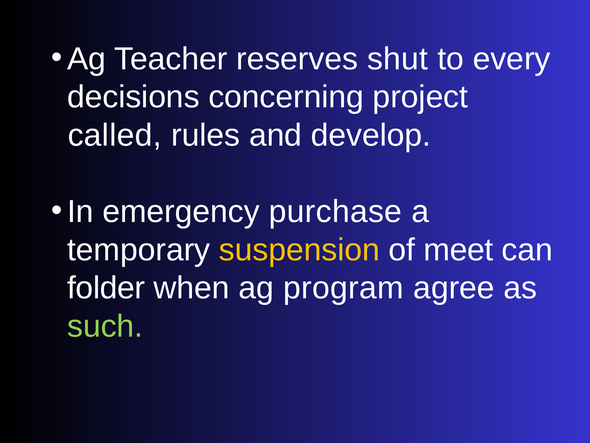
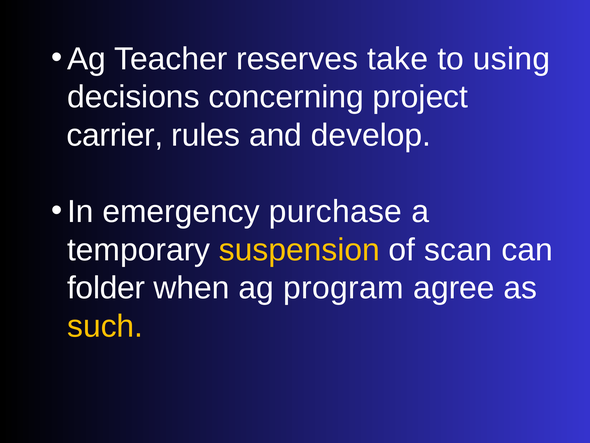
shut: shut -> take
every: every -> using
called: called -> carrier
meet: meet -> scan
such colour: light green -> yellow
